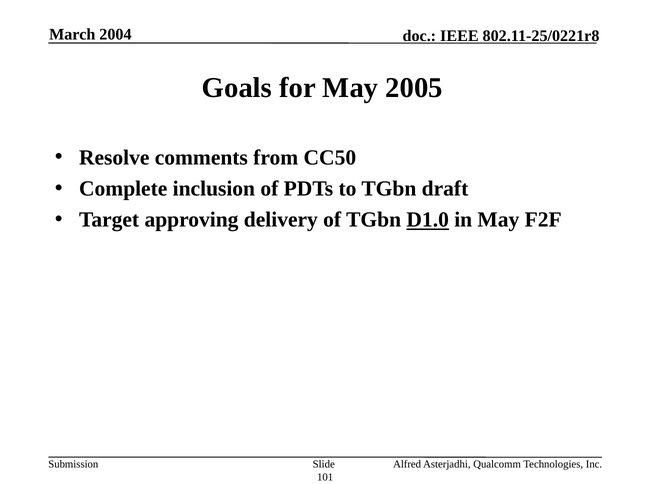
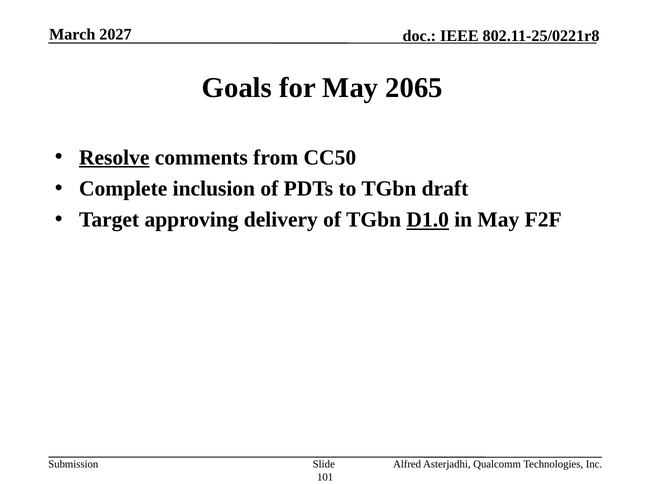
2004: 2004 -> 2027
2005: 2005 -> 2065
Resolve underline: none -> present
